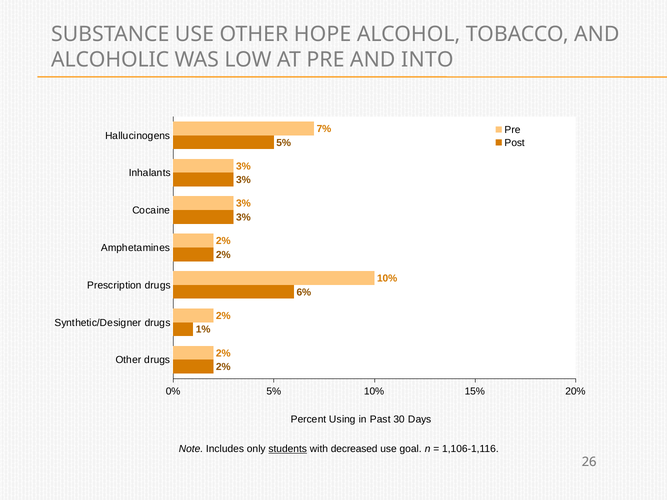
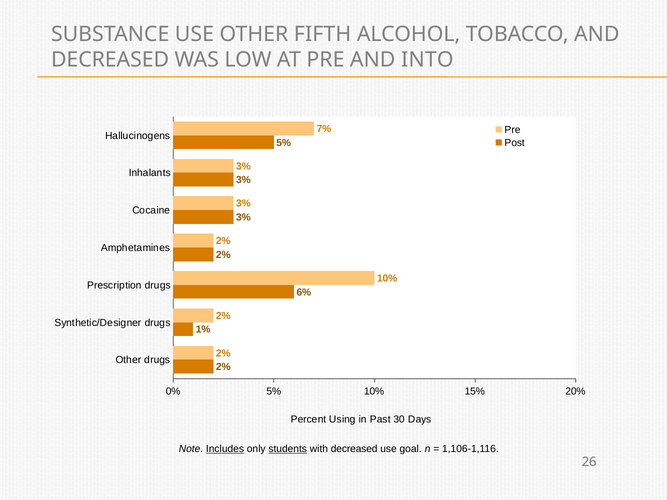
HOPE: HOPE -> FIFTH
ALCOHOLIC at (110, 60): ALCOHOLIC -> DECREASED
Includes underline: none -> present
